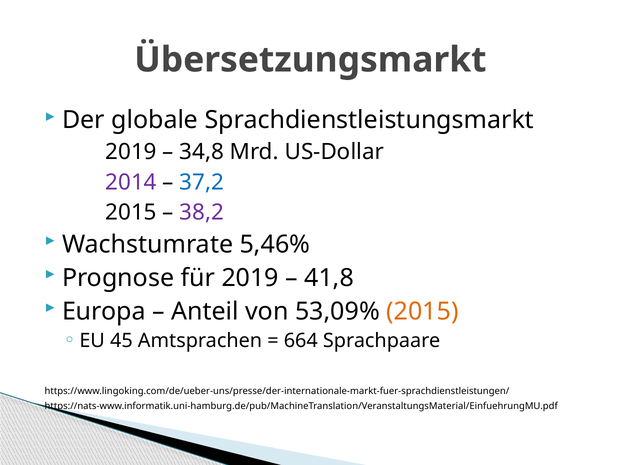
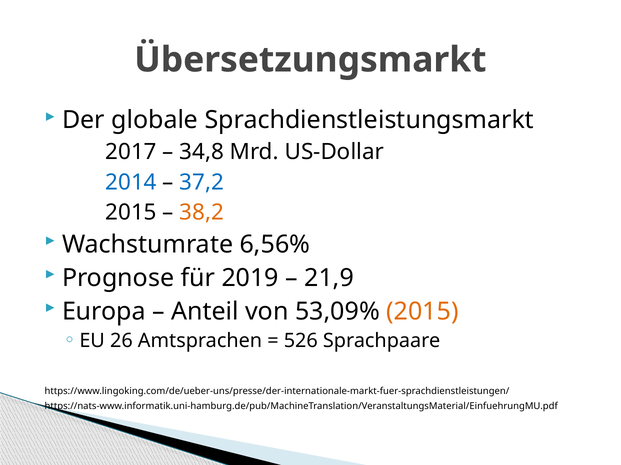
2019 at (131, 152): 2019 -> 2017
2014 colour: purple -> blue
38,2 colour: purple -> orange
5,46%: 5,46% -> 6,56%
41,8: 41,8 -> 21,9
45: 45 -> 26
664: 664 -> 526
